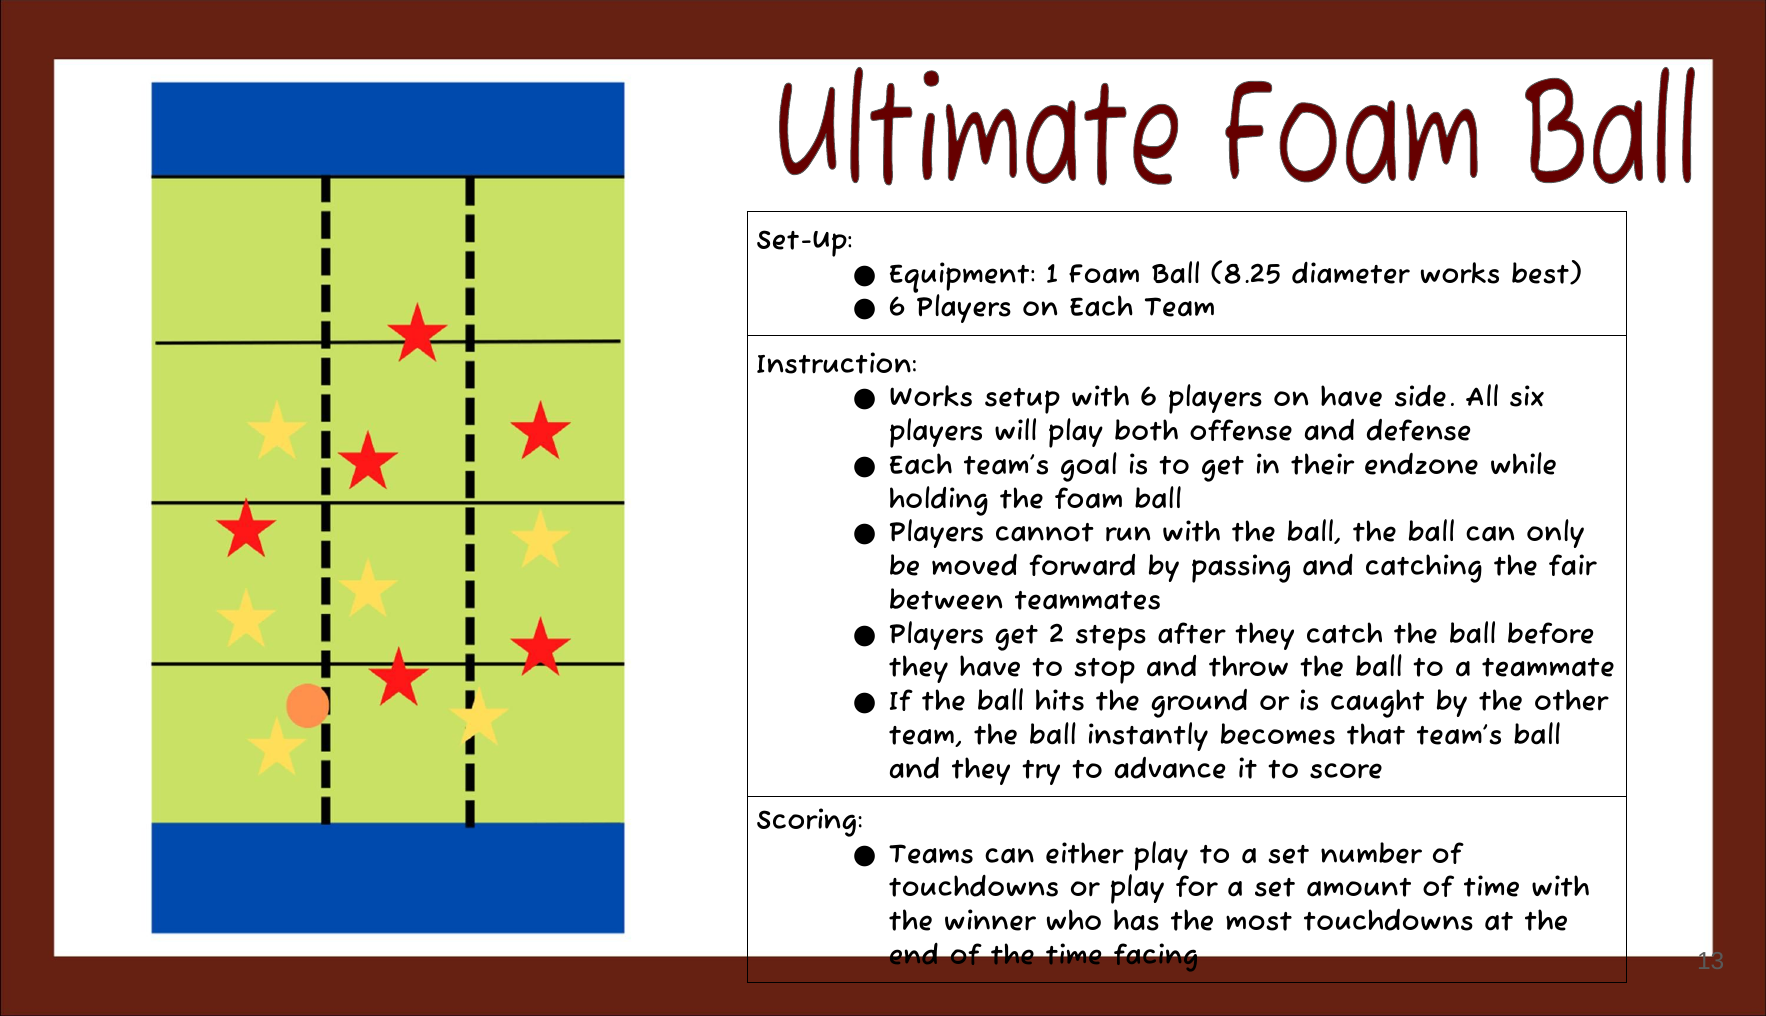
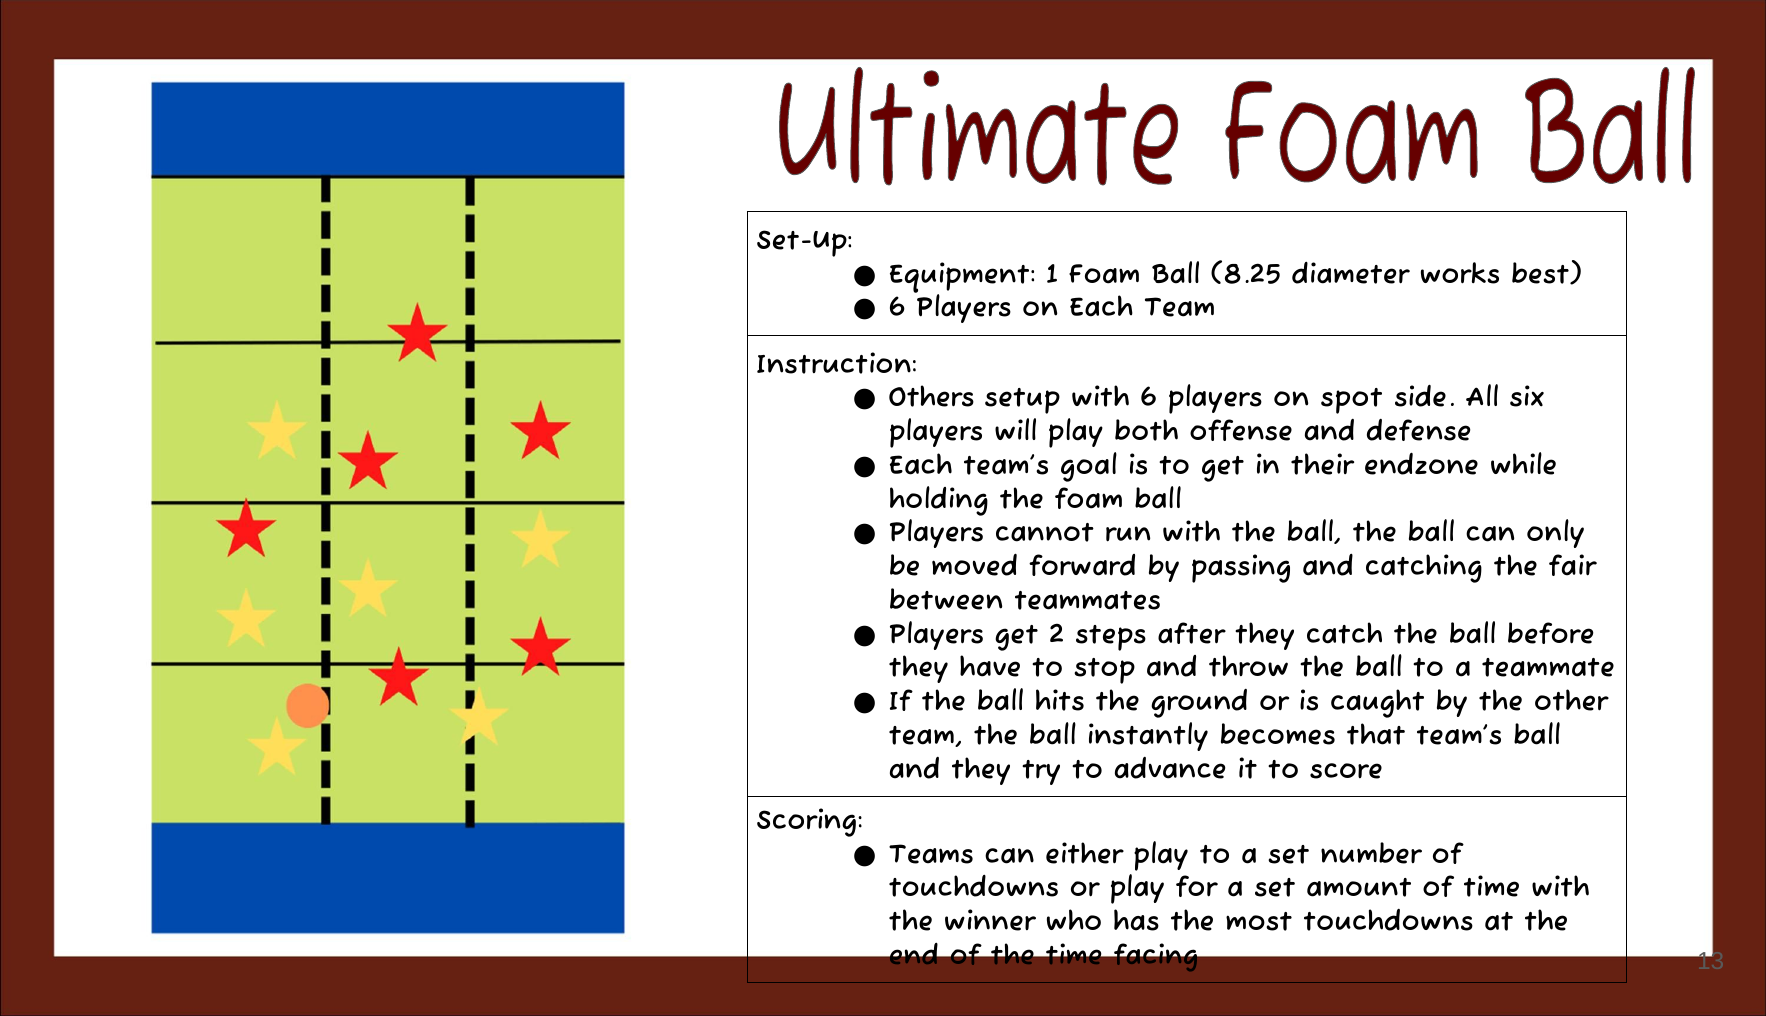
Works at (931, 398): Works -> Others
on have: have -> spot
